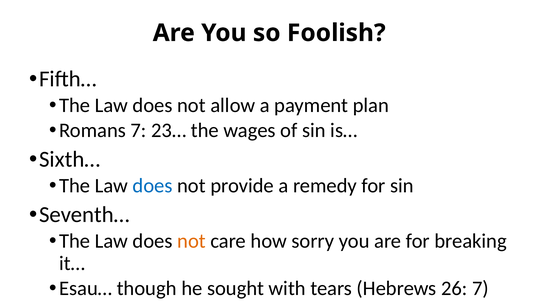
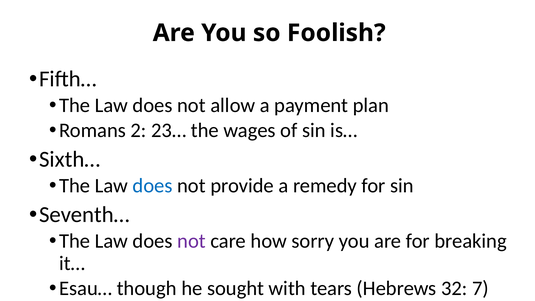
Romans 7: 7 -> 2
not at (191, 241) colour: orange -> purple
26: 26 -> 32
